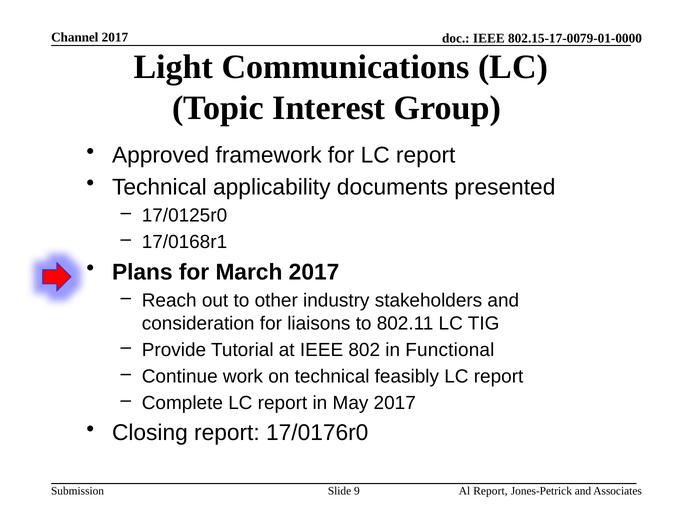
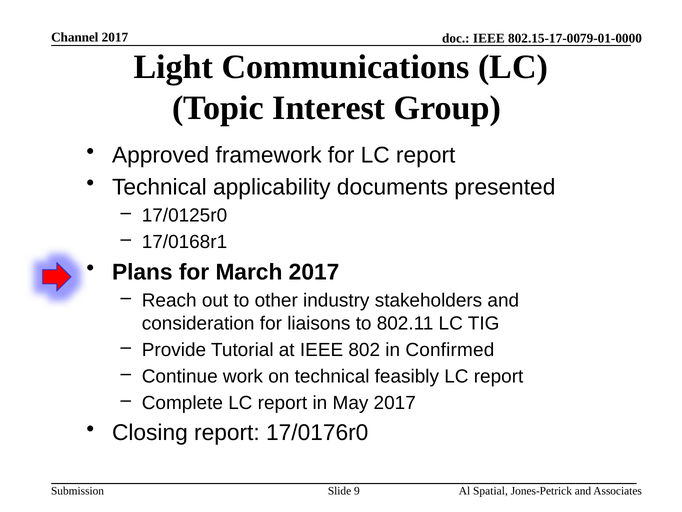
Functional: Functional -> Confirmed
Al Report: Report -> Spatial
